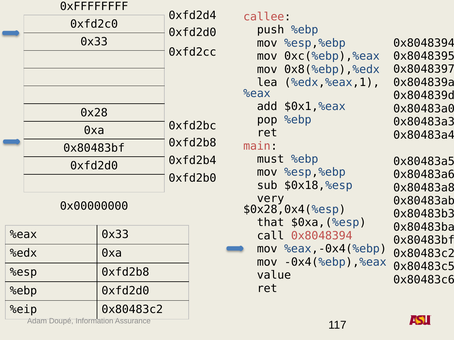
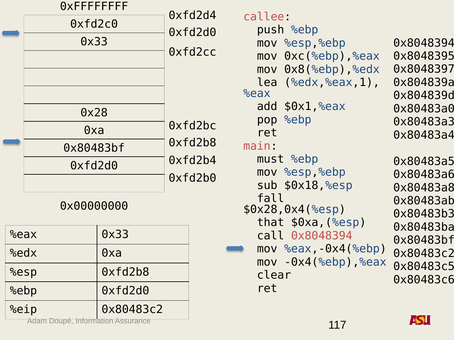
very: very -> fall
value: value -> clear
